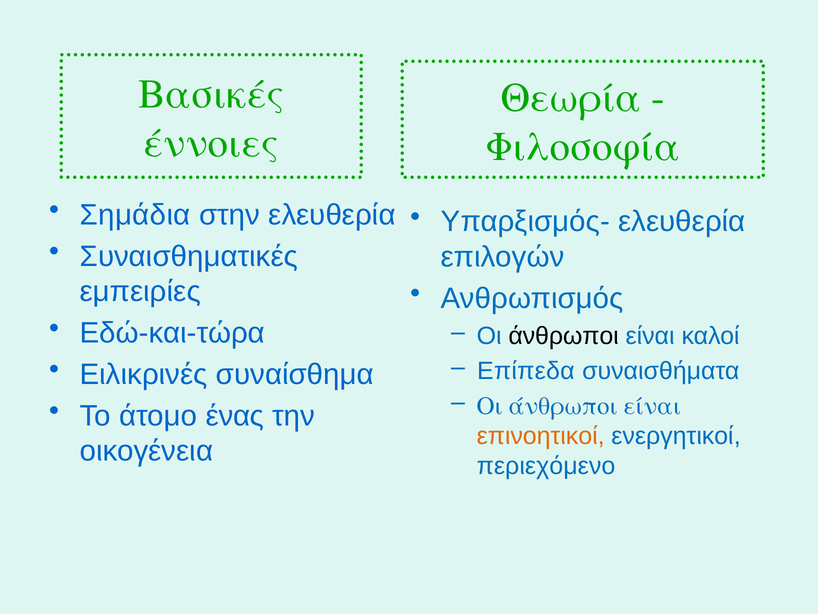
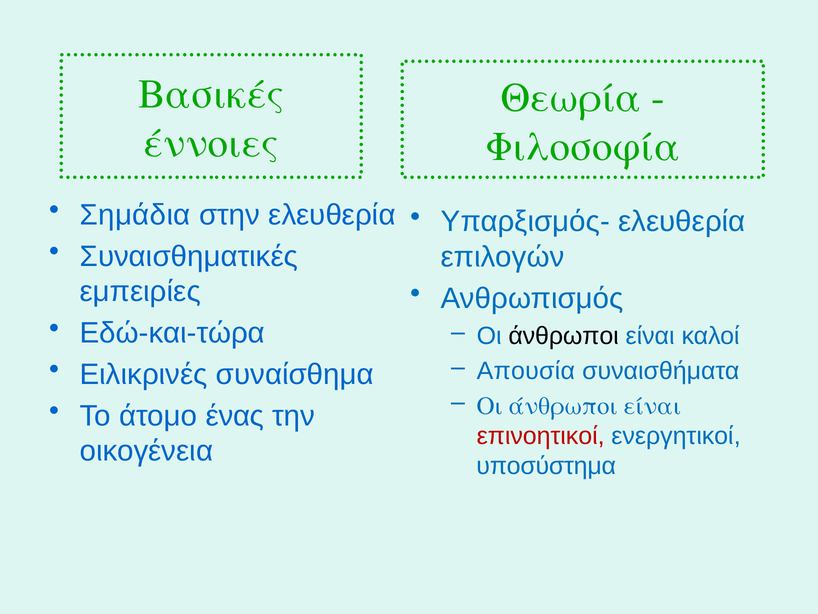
Επίπεδα: Επίπεδα -> Απουσία
επινοητικοί colour: orange -> red
περιεχόμενο: περιεχόμενο -> υποσύστημα
